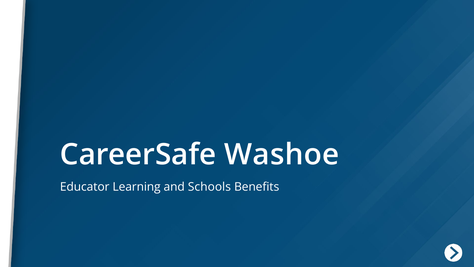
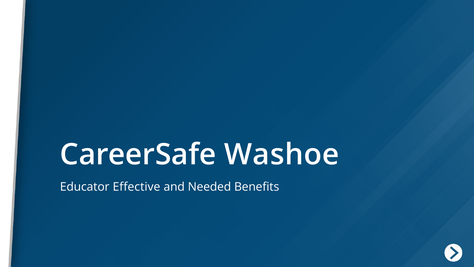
Learning: Learning -> Effective
Schools: Schools -> Needed
